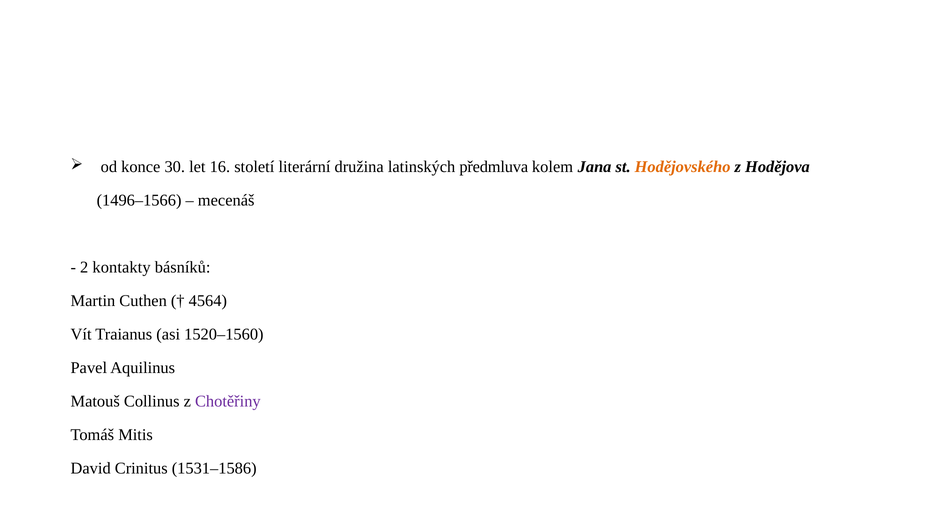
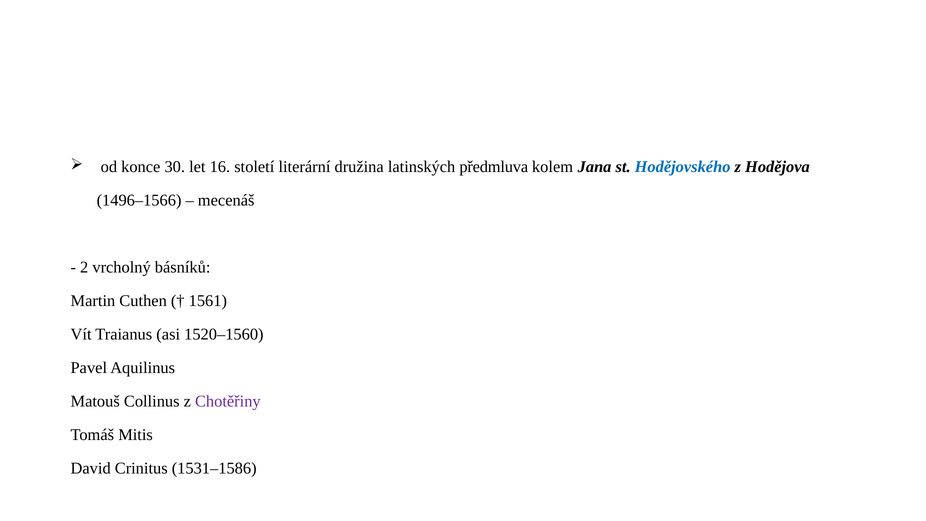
Hodějovského colour: orange -> blue
kontakty: kontakty -> vrcholný
4564: 4564 -> 1561
